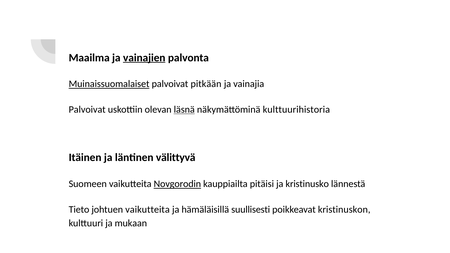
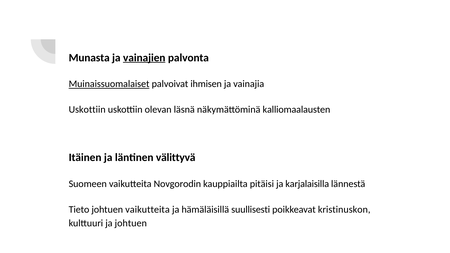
Maailma: Maailma -> Munasta
pitkään: pitkään -> ihmisen
Palvoivat at (87, 110): Palvoivat -> Uskottiin
läsnä underline: present -> none
kulttuurihistoria: kulttuurihistoria -> kalliomaalausten
Novgorodin underline: present -> none
kristinusko: kristinusko -> karjalaisilla
ja mukaan: mukaan -> johtuen
